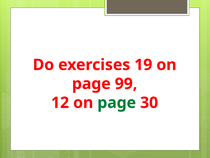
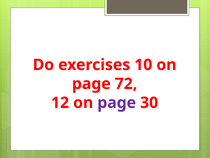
19: 19 -> 10
99: 99 -> 72
page at (117, 102) colour: green -> purple
